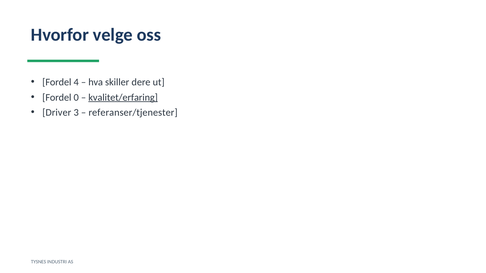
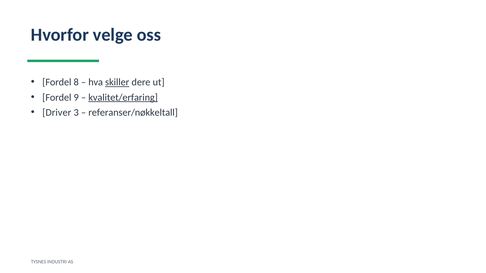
4: 4 -> 8
skiller underline: none -> present
0: 0 -> 9
referanser/tjenester: referanser/tjenester -> referanser/nøkkeltall
